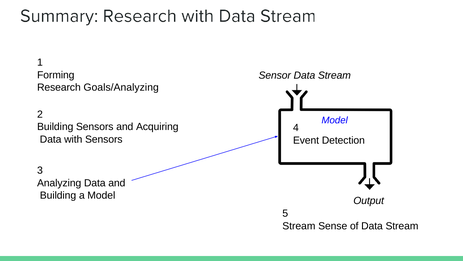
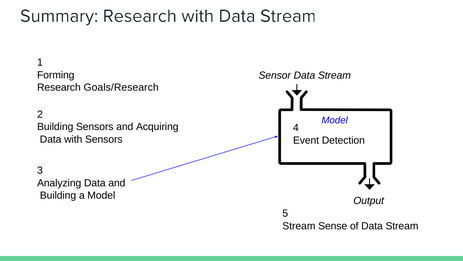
Goals/Analyzing: Goals/Analyzing -> Goals/Research
